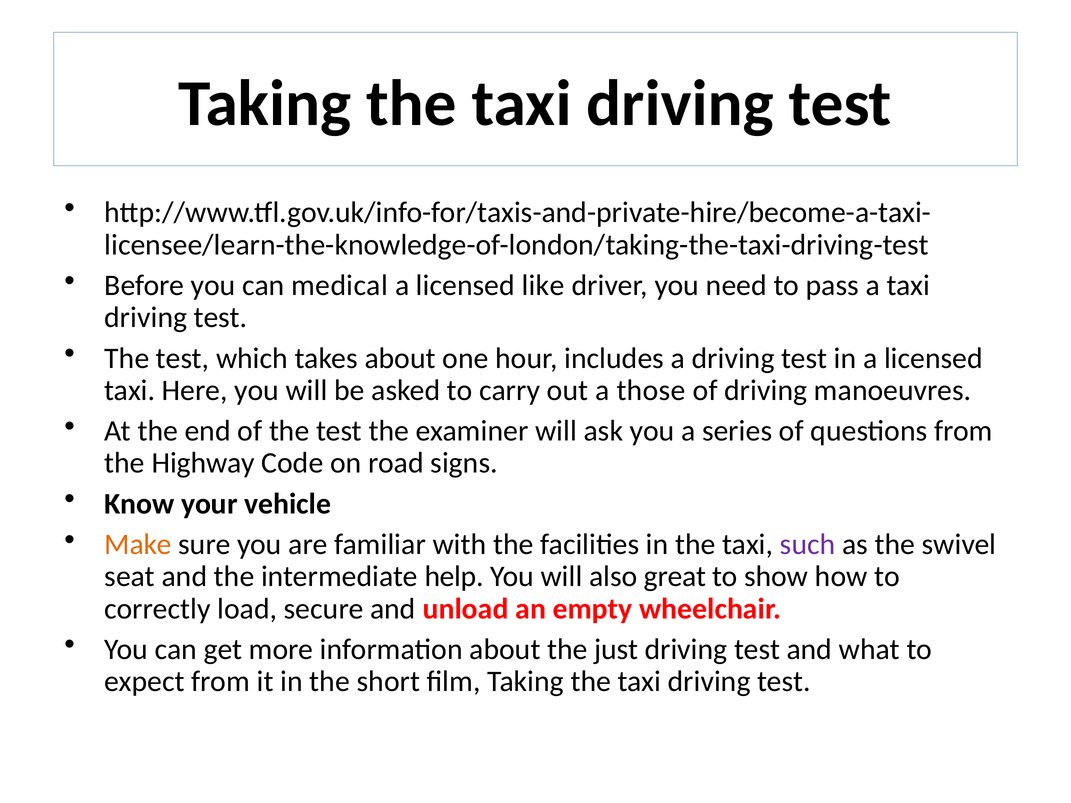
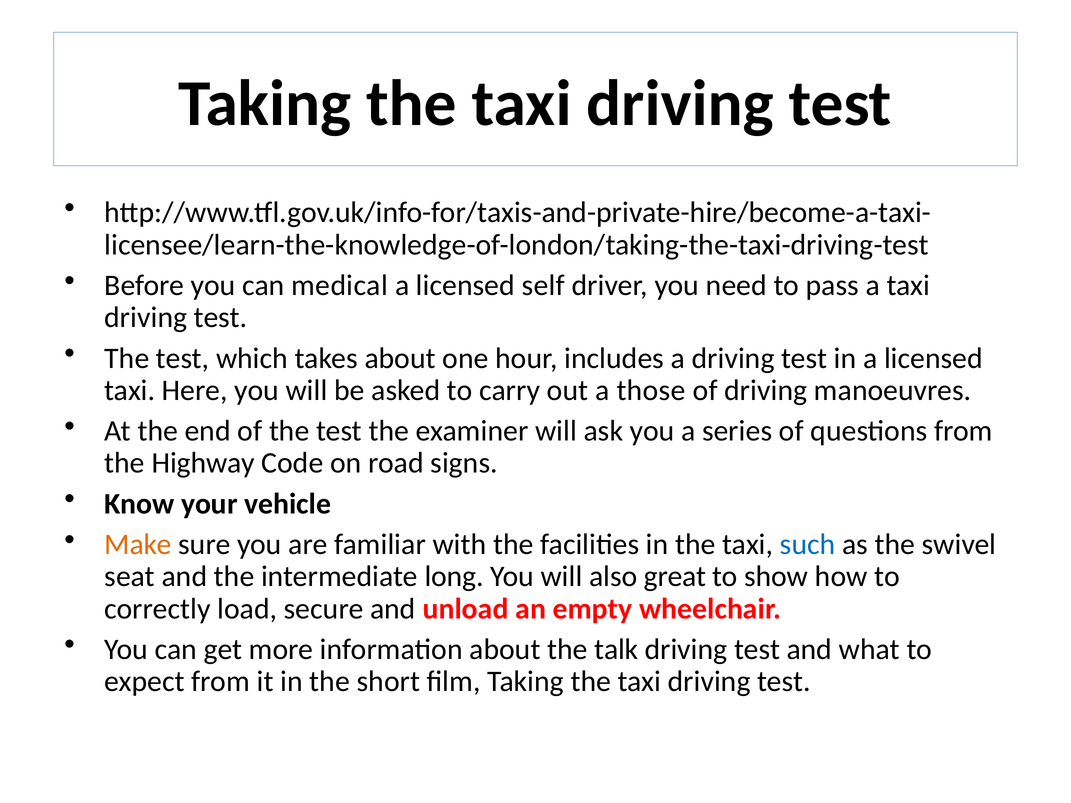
like: like -> self
such colour: purple -> blue
help: help -> long
just: just -> talk
